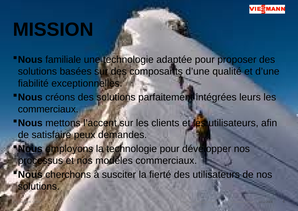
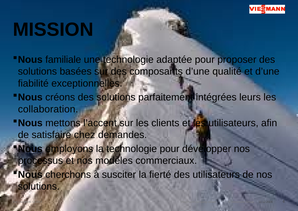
commerciaux at (48, 109): commerciaux -> collaboration
peux: peux -> chez
